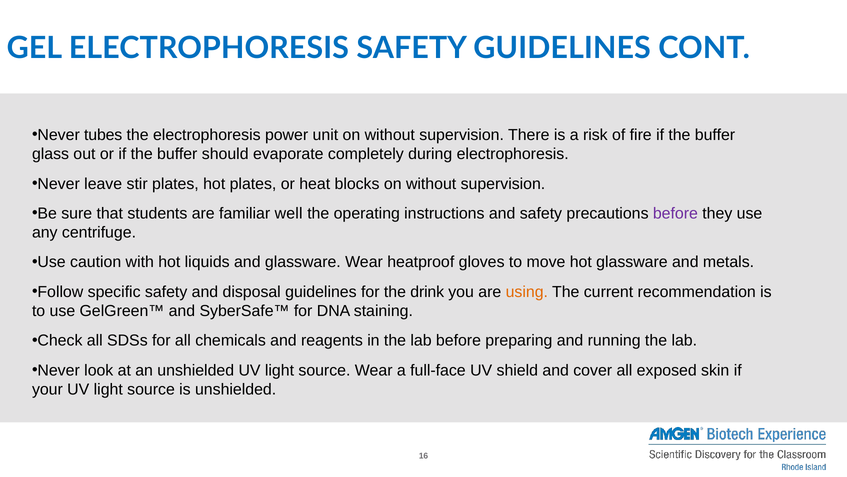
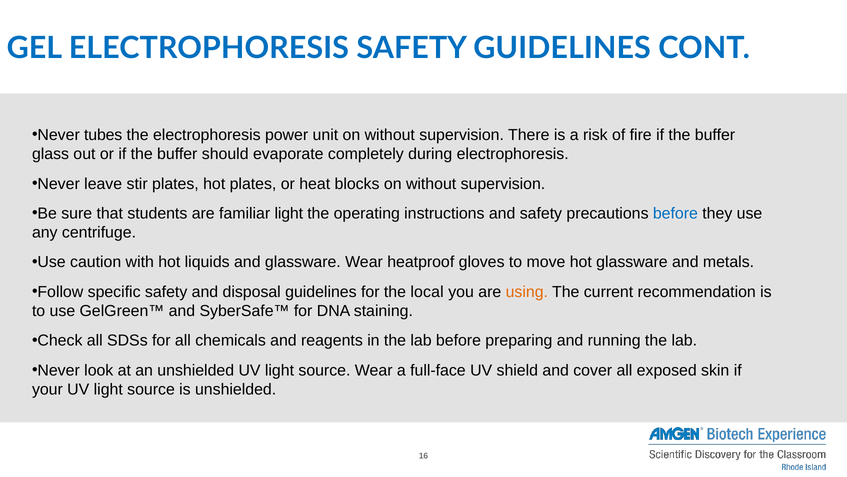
familiar well: well -> light
before at (675, 213) colour: purple -> blue
drink: drink -> local
